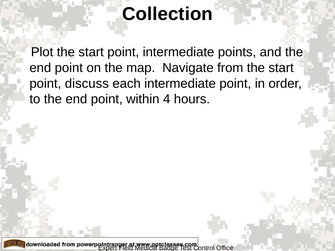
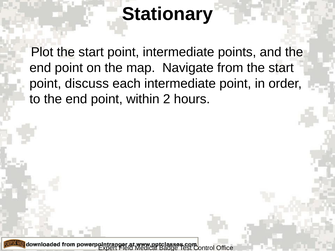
Collection: Collection -> Stationary
4: 4 -> 2
